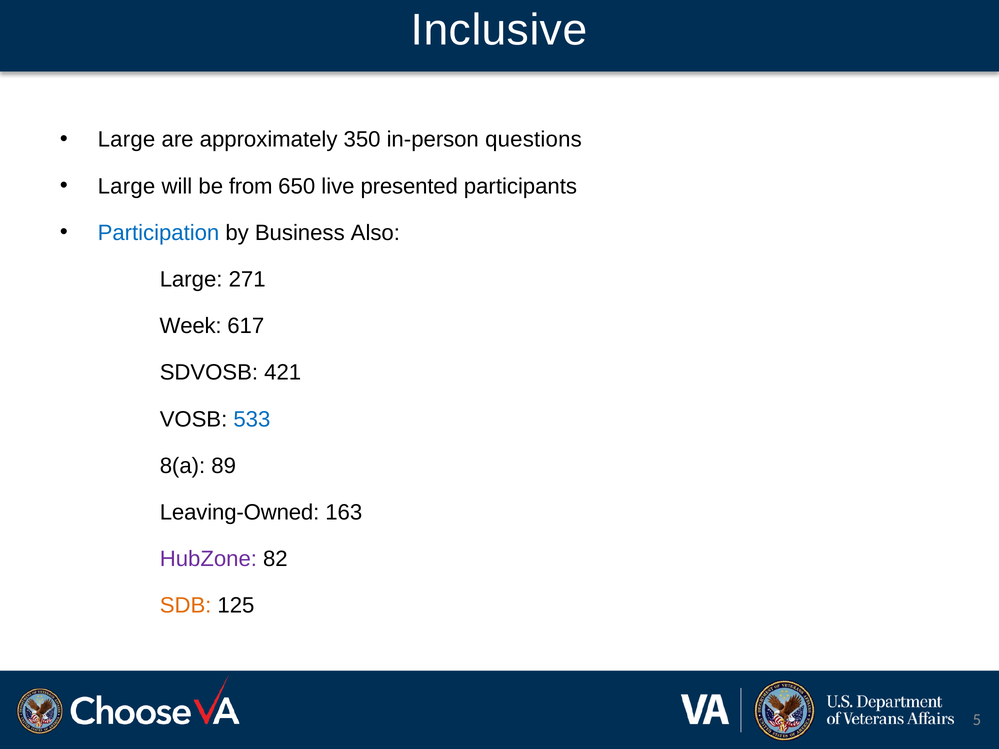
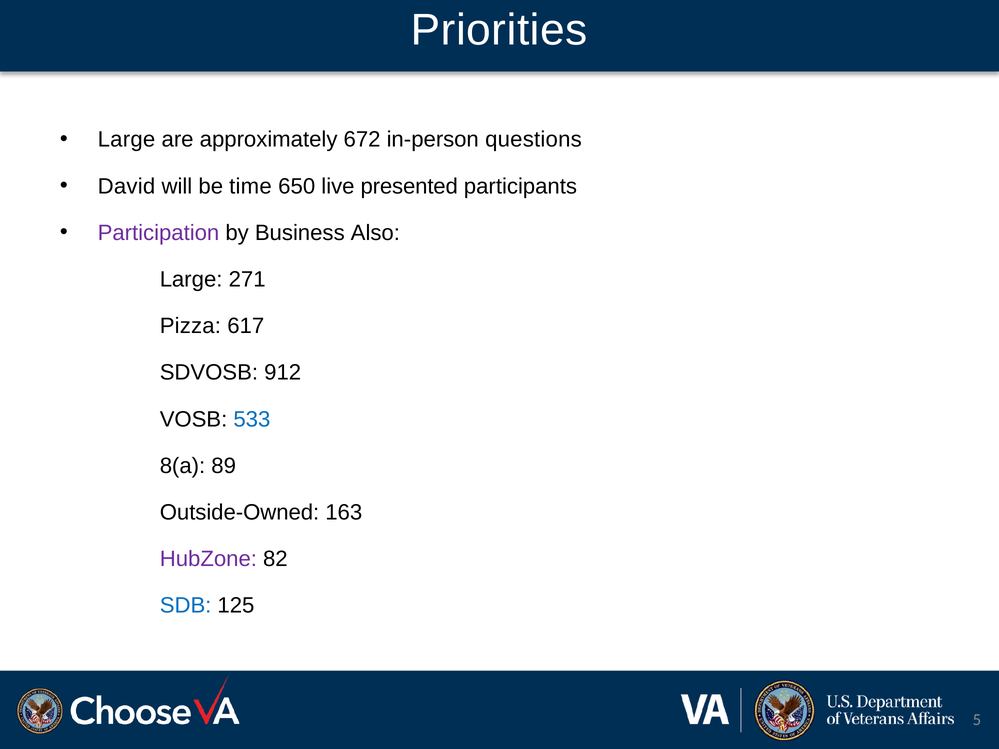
Inclusive: Inclusive -> Priorities
350: 350 -> 672
Large at (126, 186): Large -> David
from: from -> time
Participation colour: blue -> purple
Week: Week -> Pizza
421: 421 -> 912
Leaving-Owned: Leaving-Owned -> Outside-Owned
SDB colour: orange -> blue
